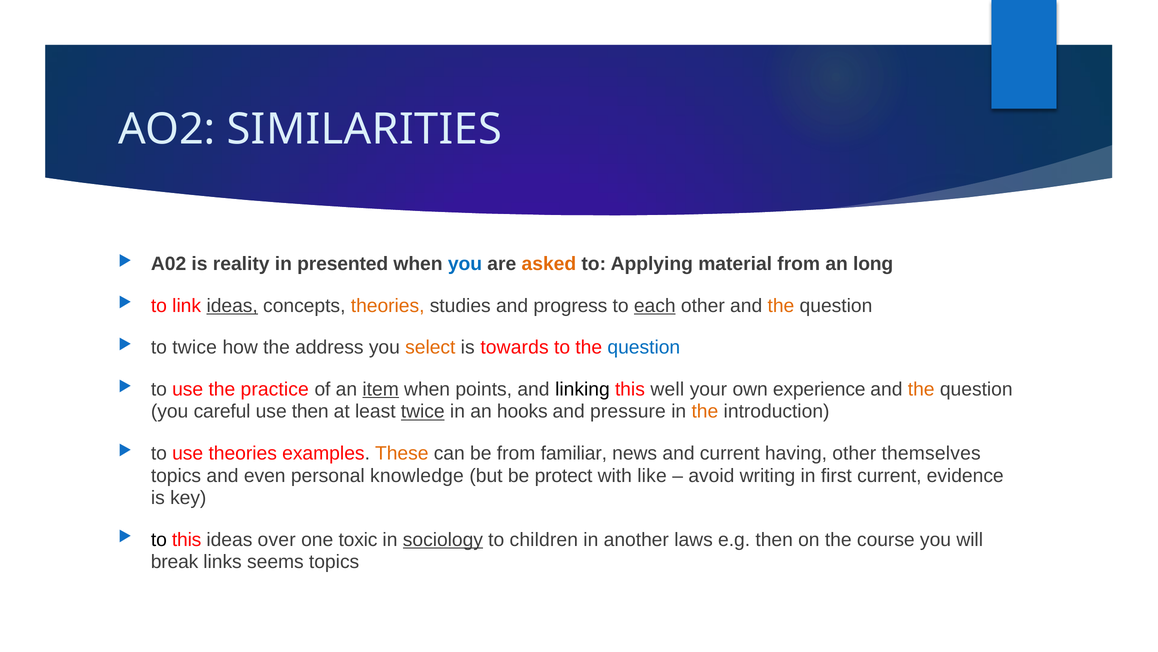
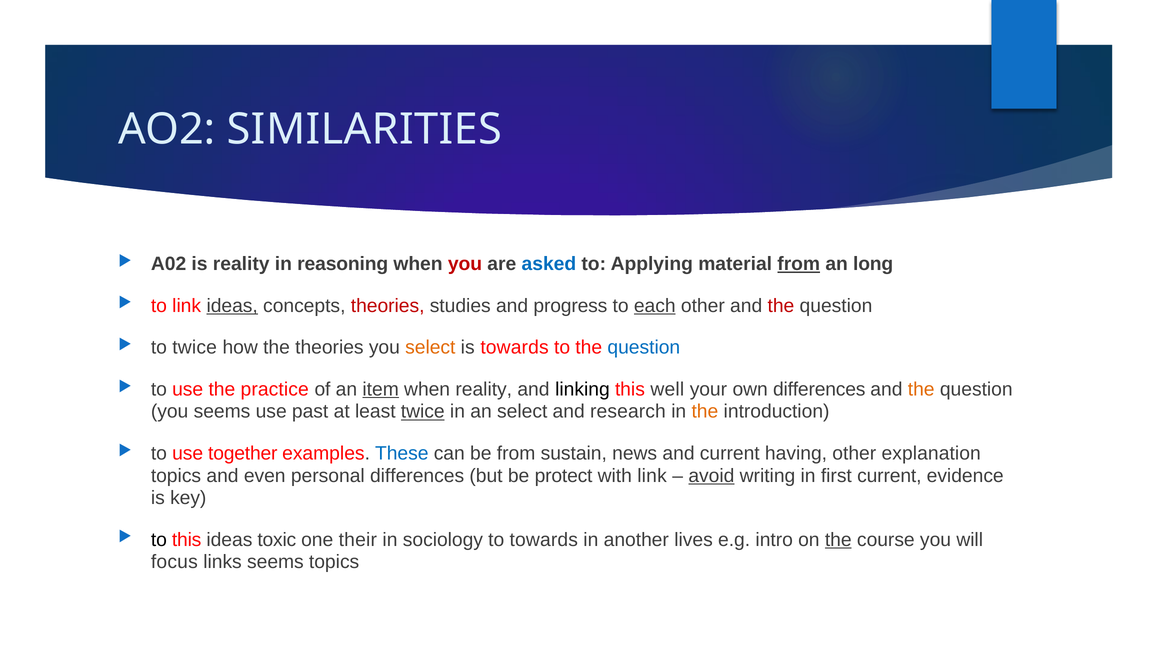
presented: presented -> reasoning
you at (465, 264) colour: blue -> red
asked colour: orange -> blue
from at (799, 264) underline: none -> present
theories at (388, 305) colour: orange -> red
the at (781, 305) colour: orange -> red
the address: address -> theories
when points: points -> reality
own experience: experience -> differences
you careful: careful -> seems
use then: then -> past
an hooks: hooks -> select
pressure: pressure -> research
use theories: theories -> together
These colour: orange -> blue
familiar: familiar -> sustain
themselves: themselves -> explanation
personal knowledge: knowledge -> differences
with like: like -> link
avoid underline: none -> present
over: over -> toxic
toxic: toxic -> their
sociology underline: present -> none
to children: children -> towards
laws: laws -> lives
e.g then: then -> intro
the at (838, 539) underline: none -> present
break: break -> focus
